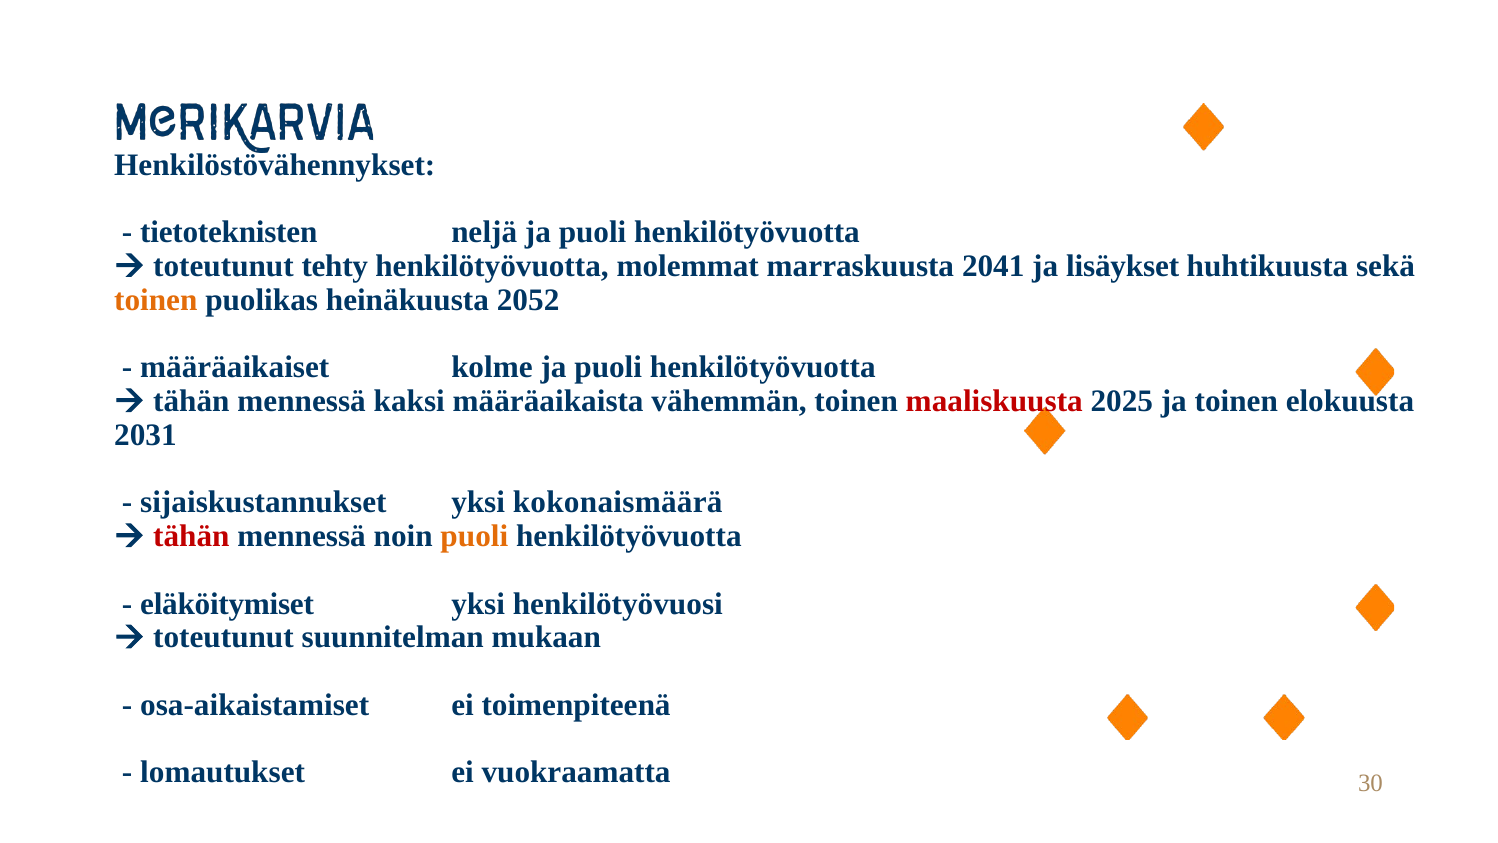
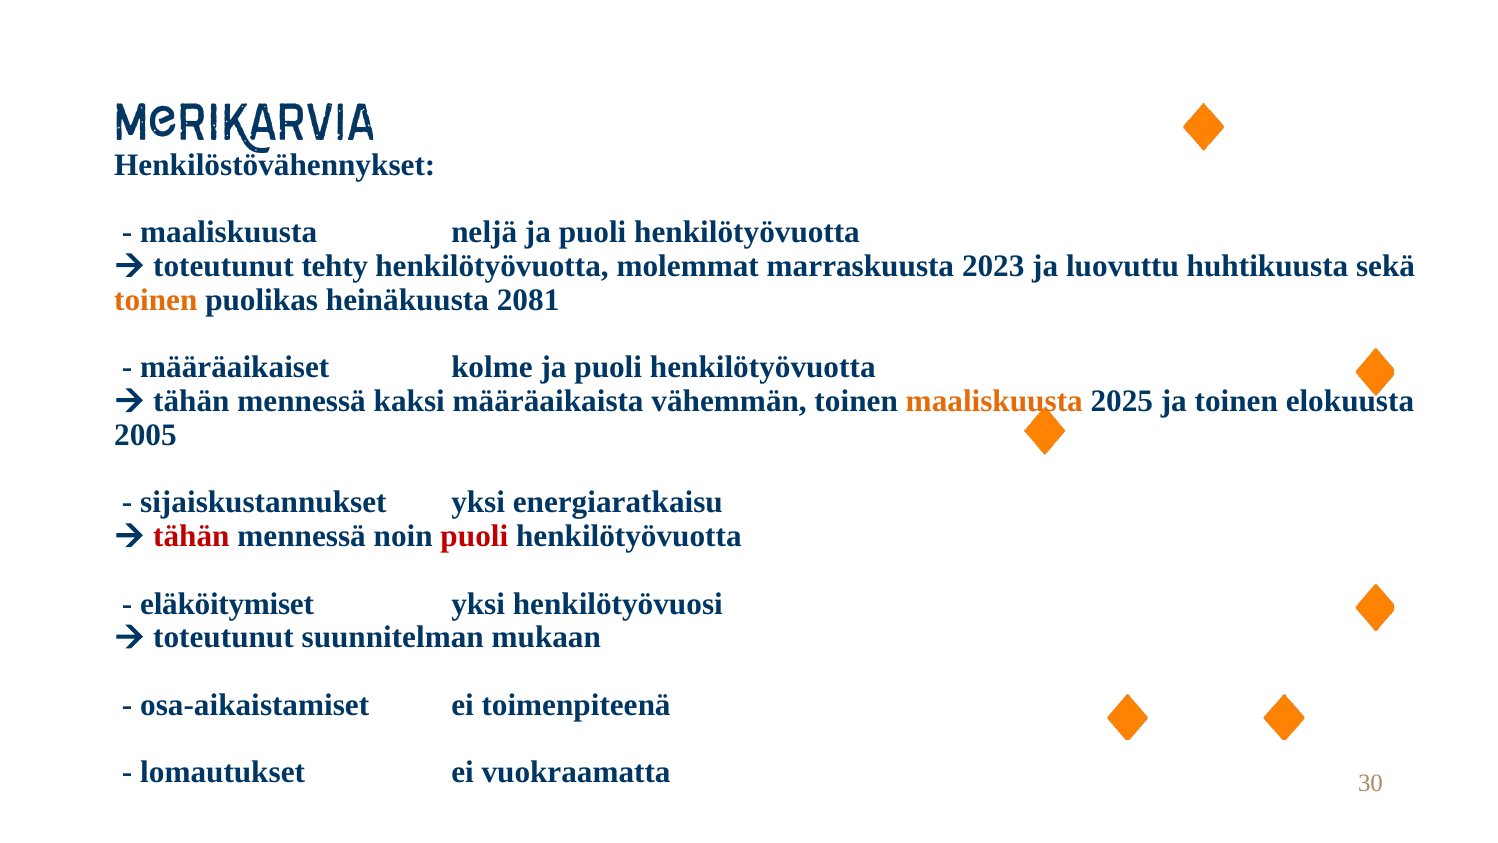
tietoteknisten at (229, 232): tietoteknisten -> maaliskuusta
2041: 2041 -> 2023
lisäykset: lisäykset -> luovuttu
2052: 2052 -> 2081
maaliskuusta at (994, 401) colour: red -> orange
2031: 2031 -> 2005
kokonaismäärä: kokonaismäärä -> energiaratkaisu
puoli at (474, 536) colour: orange -> red
